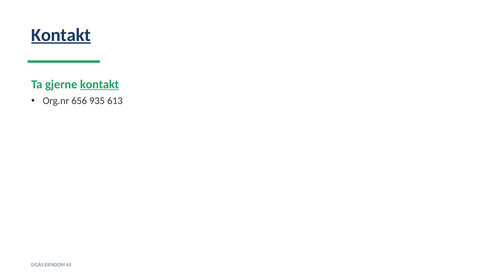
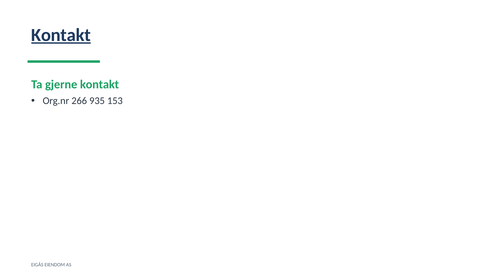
kontakt at (100, 84) underline: present -> none
656: 656 -> 266
613: 613 -> 153
